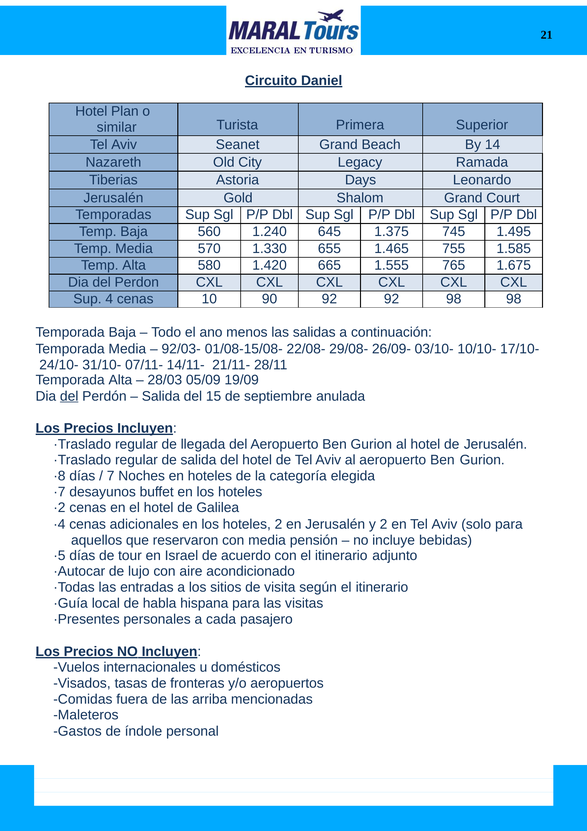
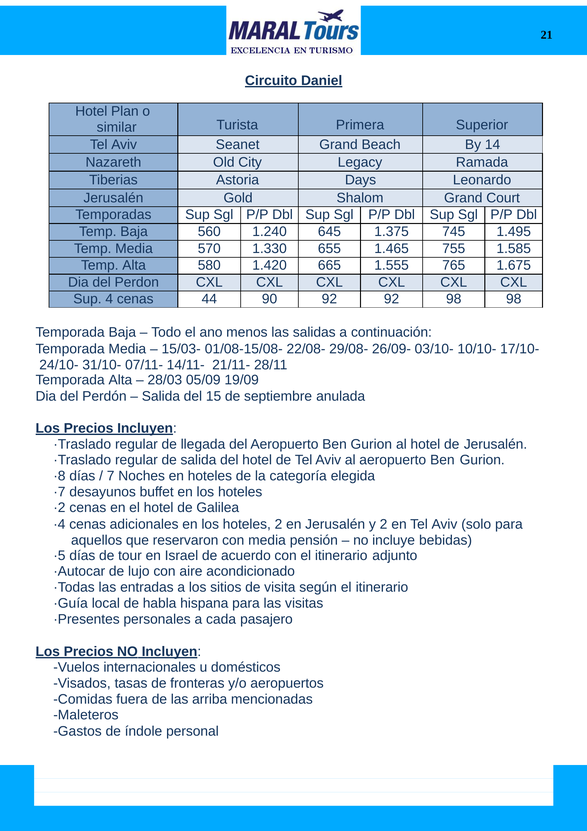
10: 10 -> 44
92/03-: 92/03- -> 15/03-
del at (69, 396) underline: present -> none
